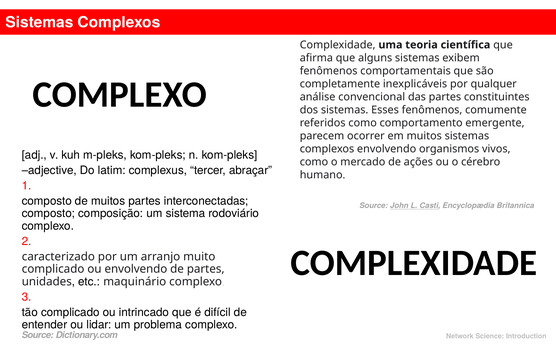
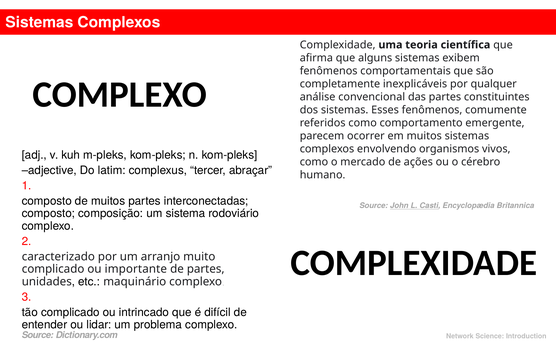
ou envolvendo: envolvendo -> importante
